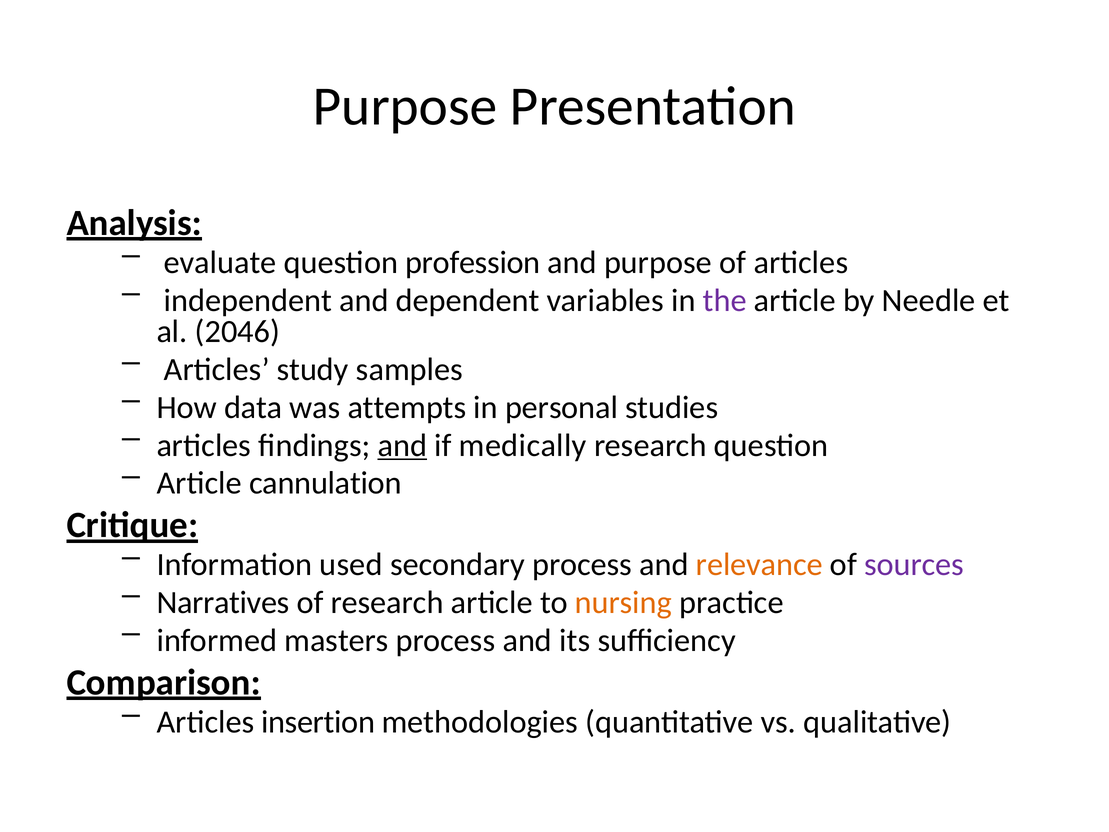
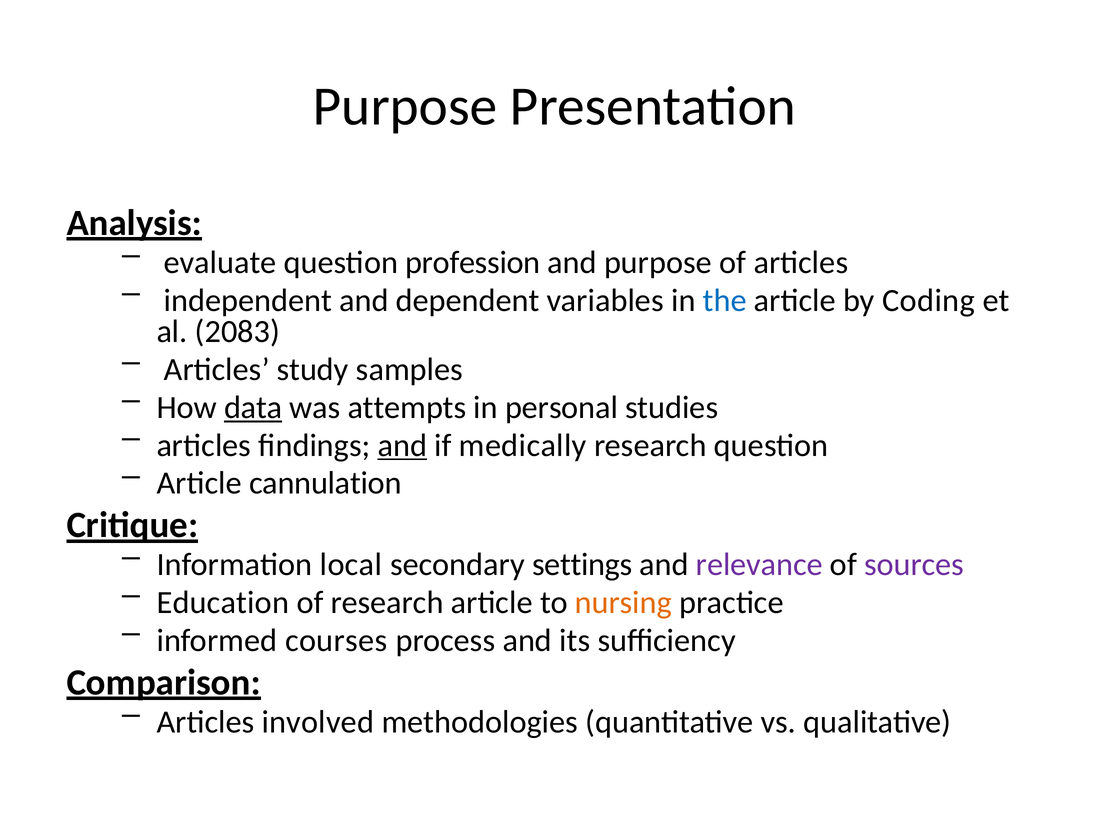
the colour: purple -> blue
Needle: Needle -> Coding
2046: 2046 -> 2083
data underline: none -> present
used: used -> local
secondary process: process -> settings
relevance colour: orange -> purple
Narratives: Narratives -> Education
masters: masters -> courses
insertion: insertion -> involved
